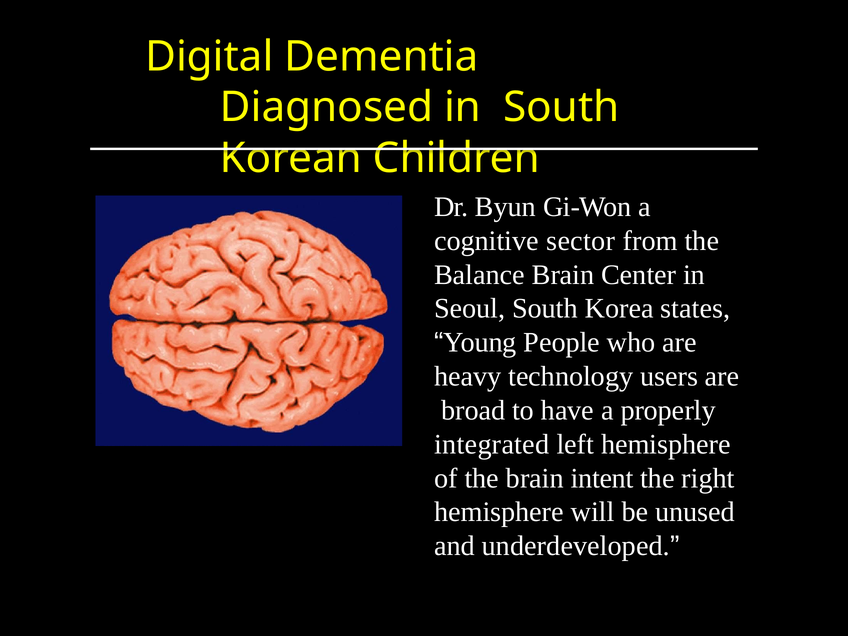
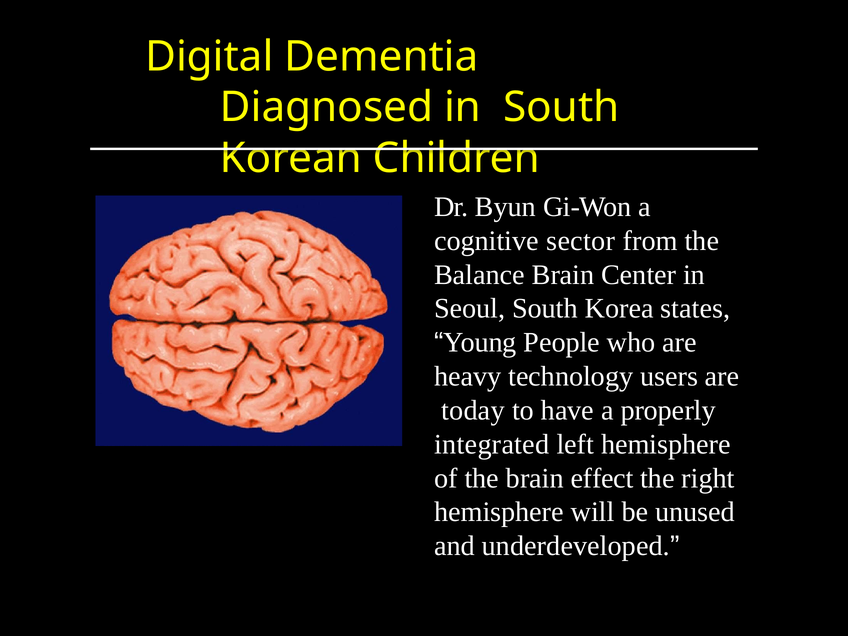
broad: broad -> today
intent: intent -> effect
